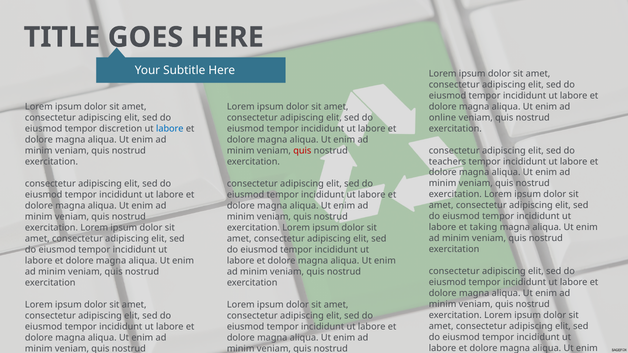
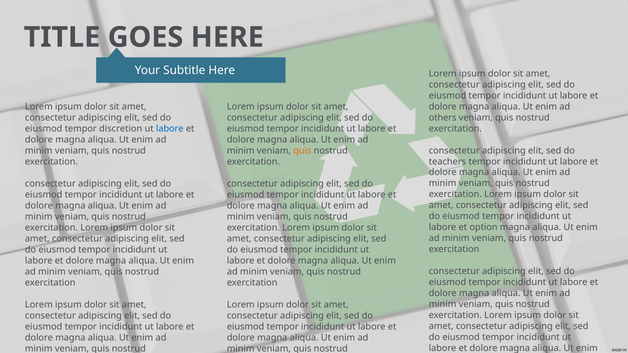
online: online -> others
quis at (302, 151) colour: red -> orange
taking: taking -> option
